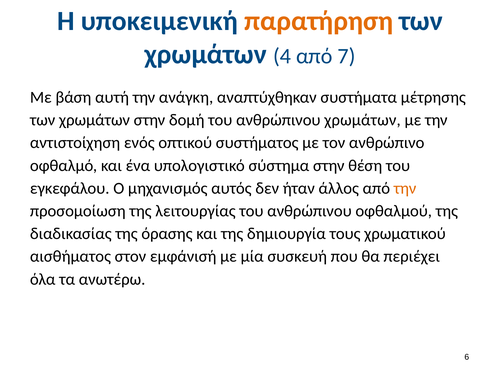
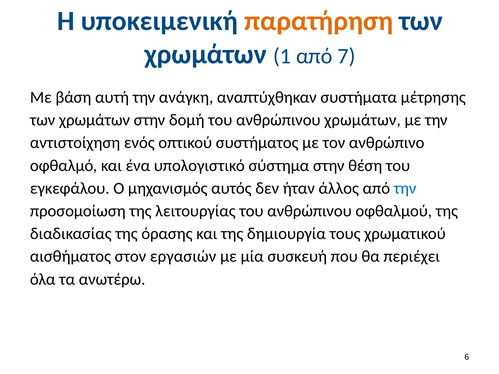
4: 4 -> 1
την at (405, 188) colour: orange -> blue
εμφάνισή: εμφάνισή -> εργασιών
